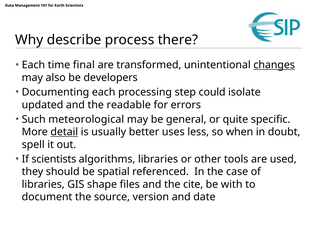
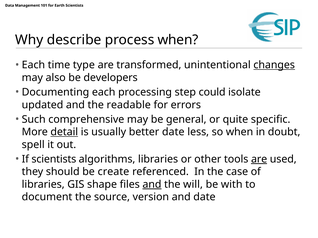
process there: there -> when
final: final -> type
meteorological: meteorological -> comprehensive
better uses: uses -> date
are at (259, 159) underline: none -> present
spatial: spatial -> create
and at (152, 185) underline: none -> present
cite: cite -> will
